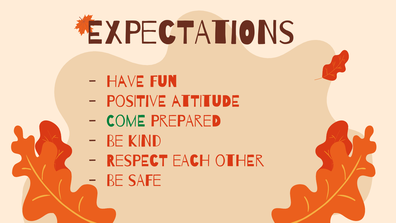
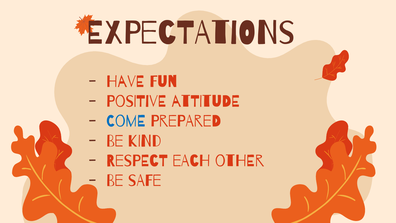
Come colour: green -> blue
